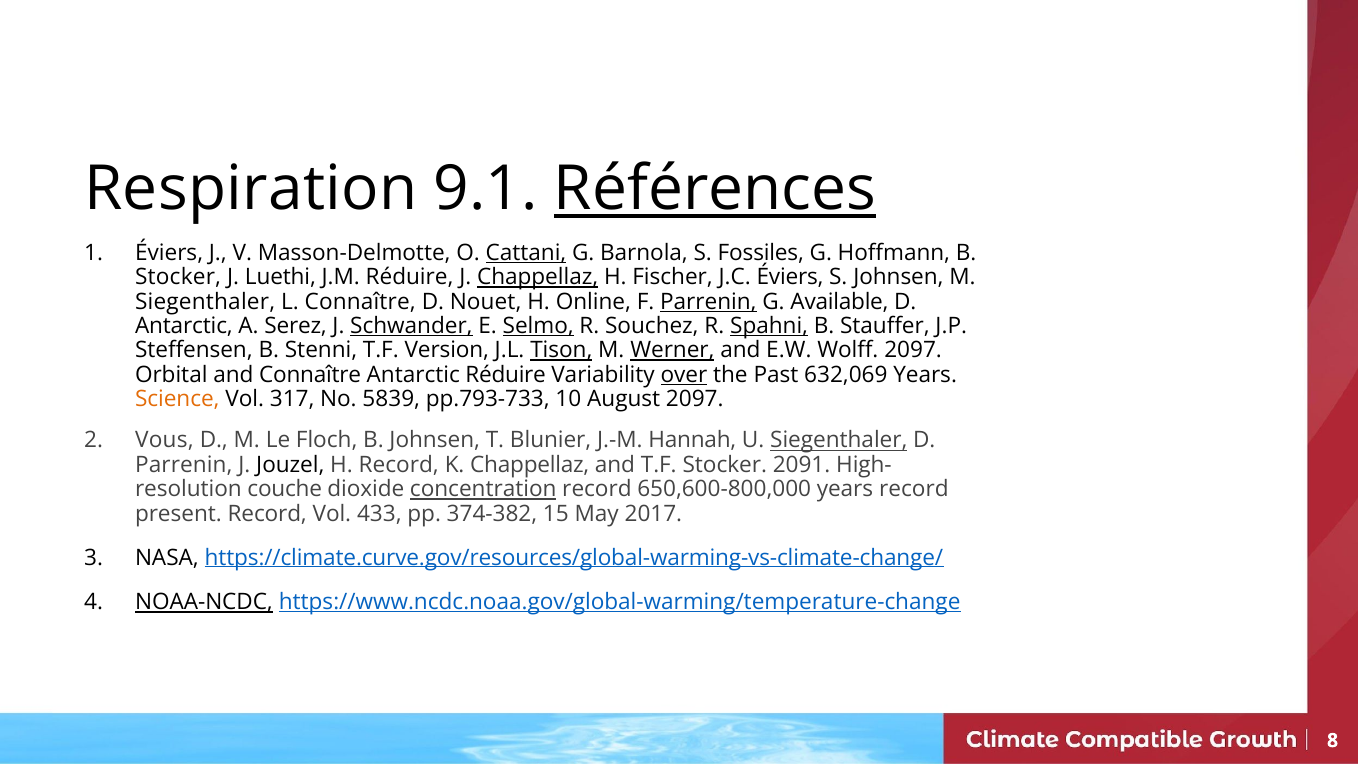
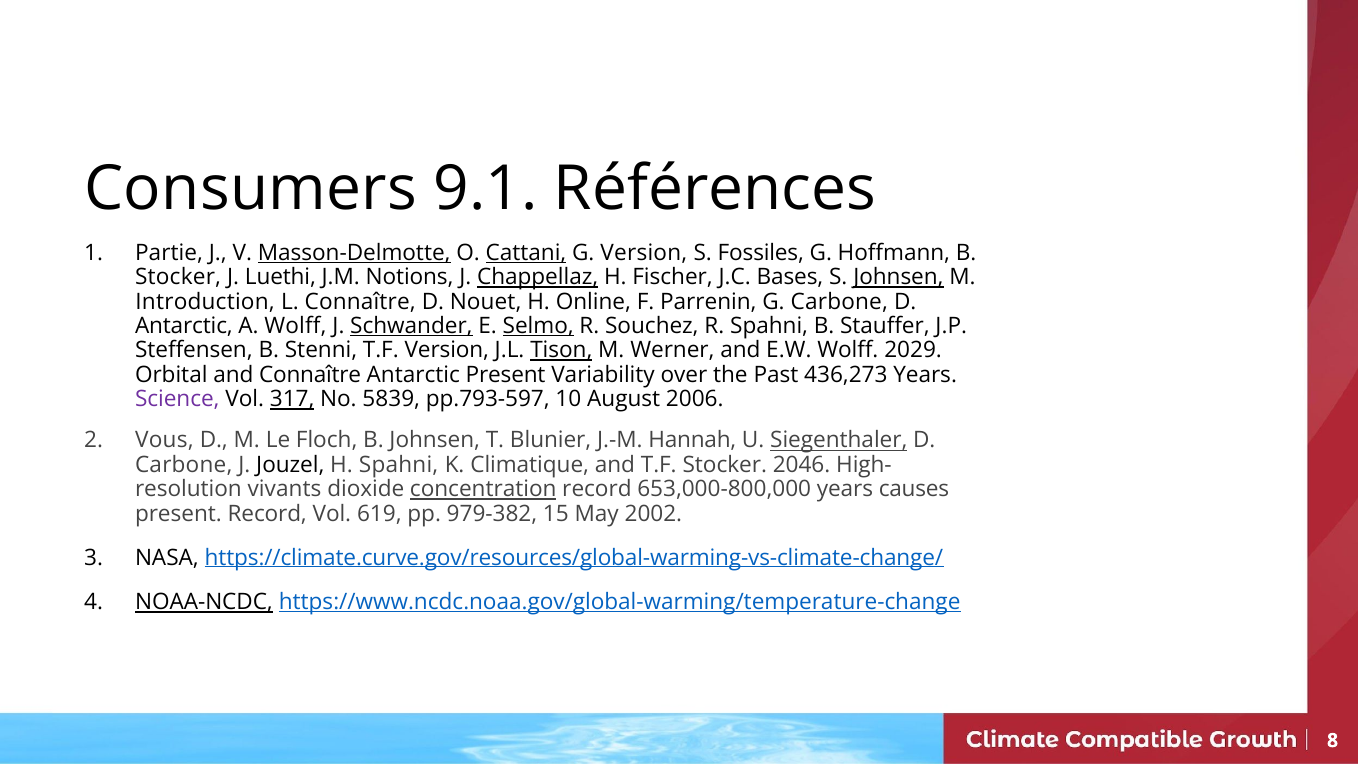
Respiration: Respiration -> Consumers
Références underline: present -> none
Éviers at (169, 253): Éviers -> Partie
Masson-Delmotte underline: none -> present
G Barnola: Barnola -> Version
J.M Réduire: Réduire -> Notions
J.C Éviers: Éviers -> Bases
Johnsen at (898, 277) underline: none -> present
Siegenthaler at (205, 302): Siegenthaler -> Introduction
Parrenin at (708, 302) underline: present -> none
G Available: Available -> Carbone
A Serez: Serez -> Wolff
Spahni at (769, 326) underline: present -> none
Werner underline: present -> none
Wolff 2097: 2097 -> 2029
Antarctic Réduire: Réduire -> Present
over underline: present -> none
632,069: 632,069 -> 436,273
Science colour: orange -> purple
317 underline: none -> present
pp.793-733: pp.793-733 -> pp.793-597
August 2097: 2097 -> 2006
Parrenin at (184, 465): Parrenin -> Carbone
H Record: Record -> Spahni
K Chappellaz: Chappellaz -> Climatique
2091: 2091 -> 2046
couche: couche -> vivants
650,600-800,000: 650,600-800,000 -> 653,000-800,000
years record: record -> causes
433: 433 -> 619
374-382: 374-382 -> 979-382
2017: 2017 -> 2002
